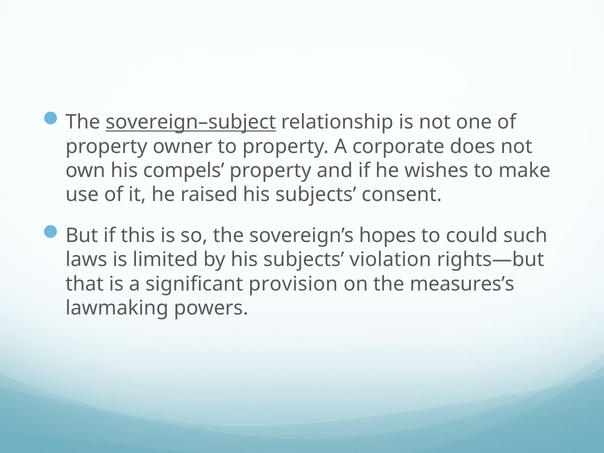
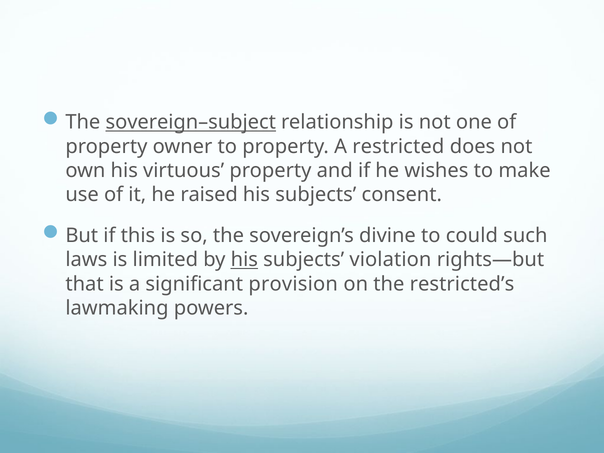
corporate: corporate -> restricted
compels: compels -> virtuous
hopes: hopes -> divine
his at (244, 260) underline: none -> present
measures’s: measures’s -> restricted’s
